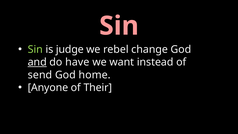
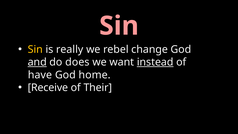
Sin at (35, 49) colour: light green -> yellow
judge: judge -> really
have: have -> does
instead underline: none -> present
send: send -> have
Anyone: Anyone -> Receive
